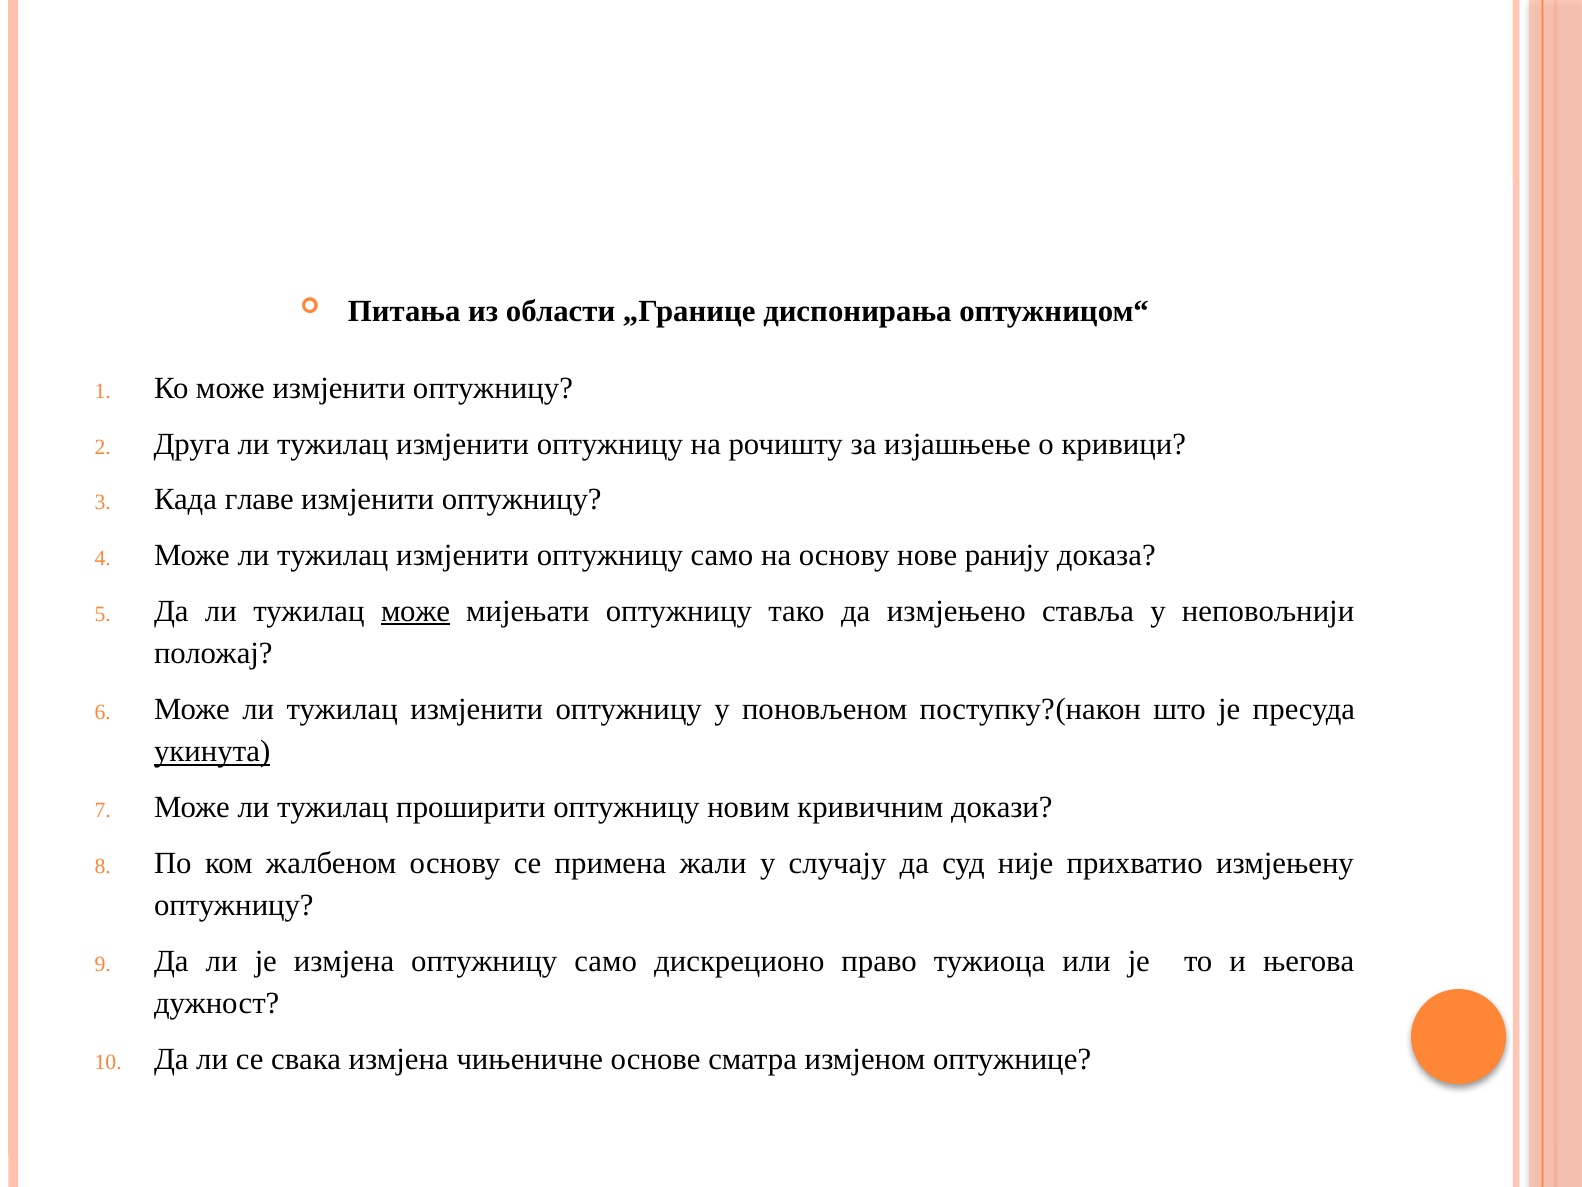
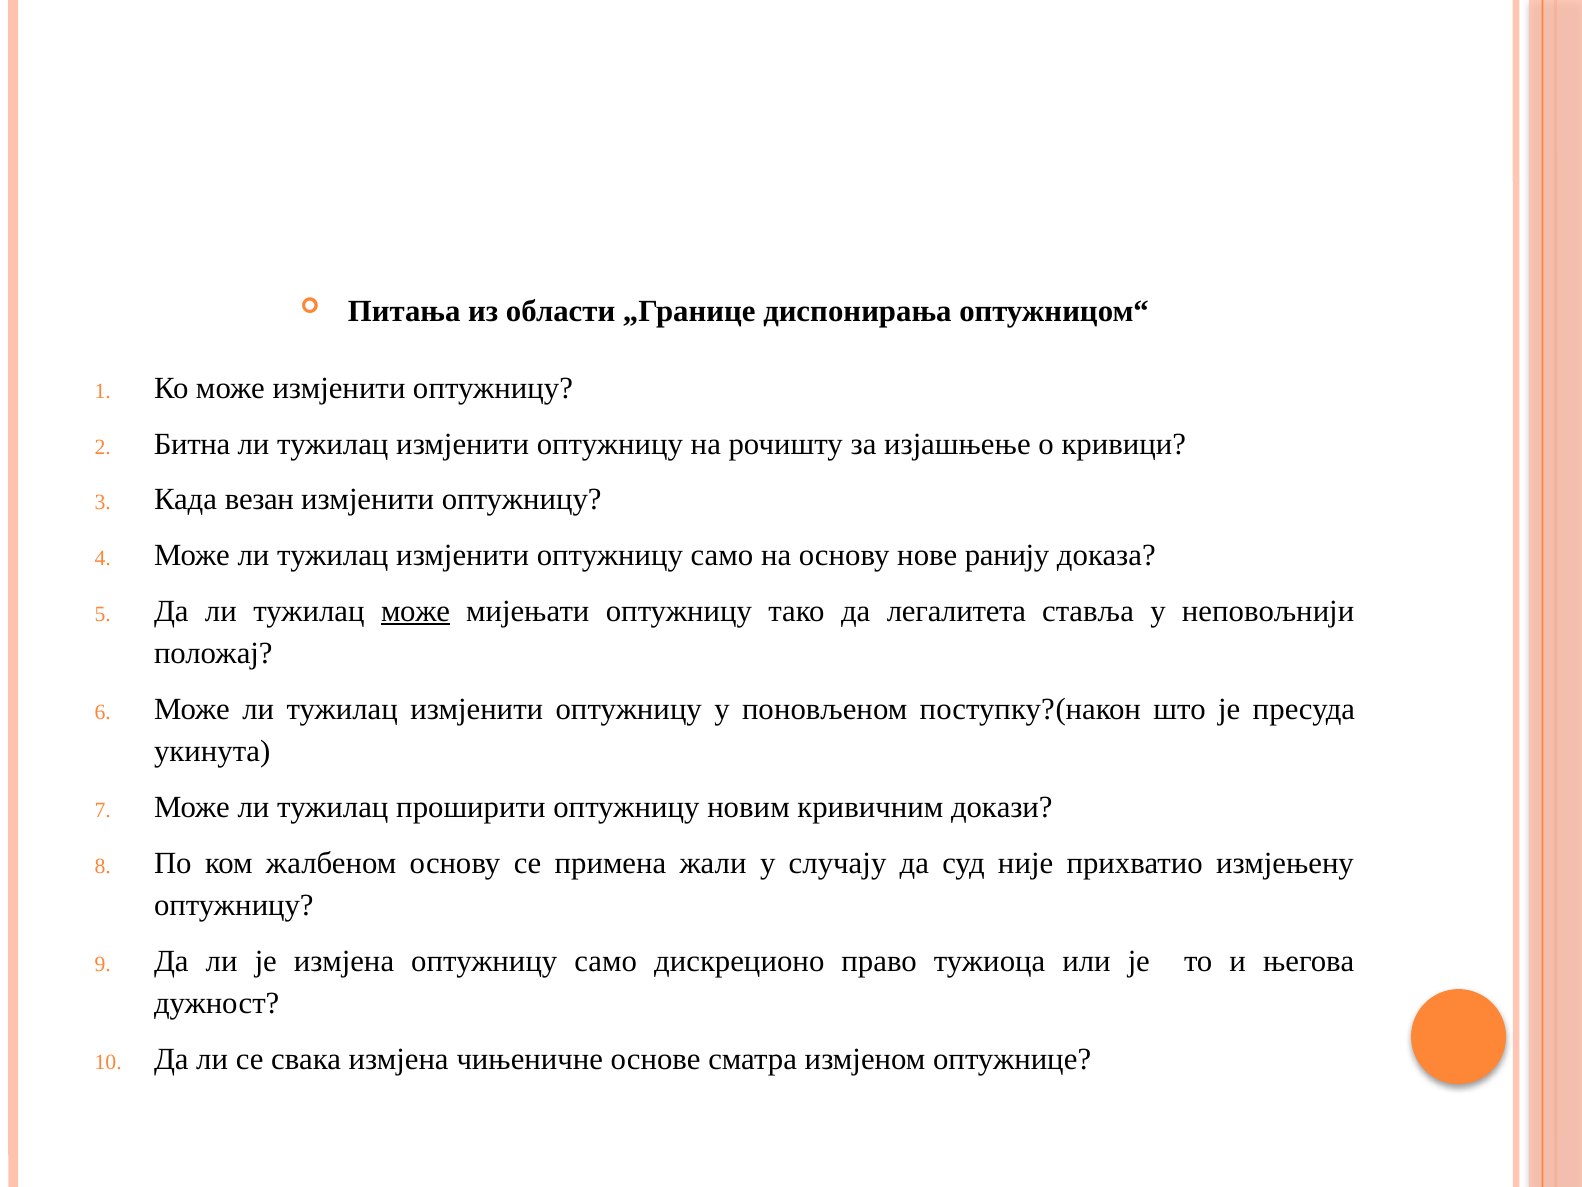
Друга: Друга -> Битна
главе: главе -> везан
измјењено: измјењено -> легалитета
укинута underline: present -> none
